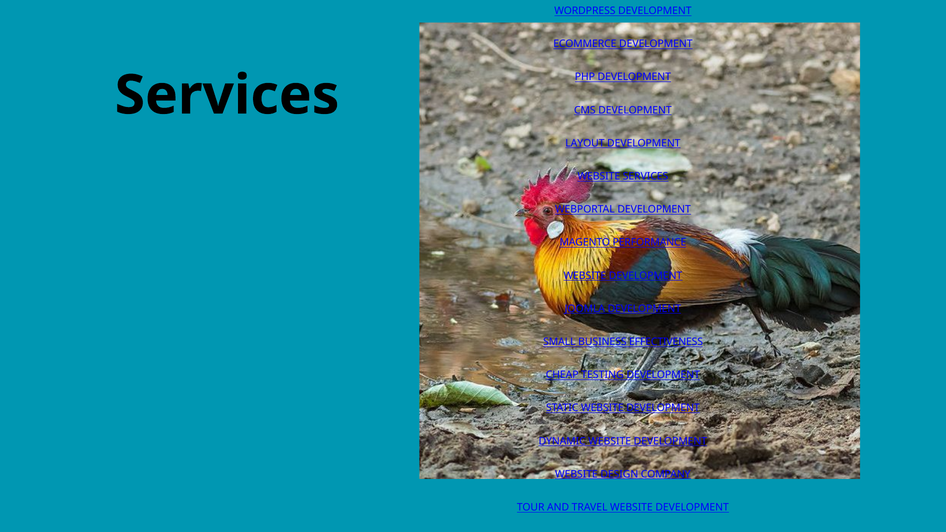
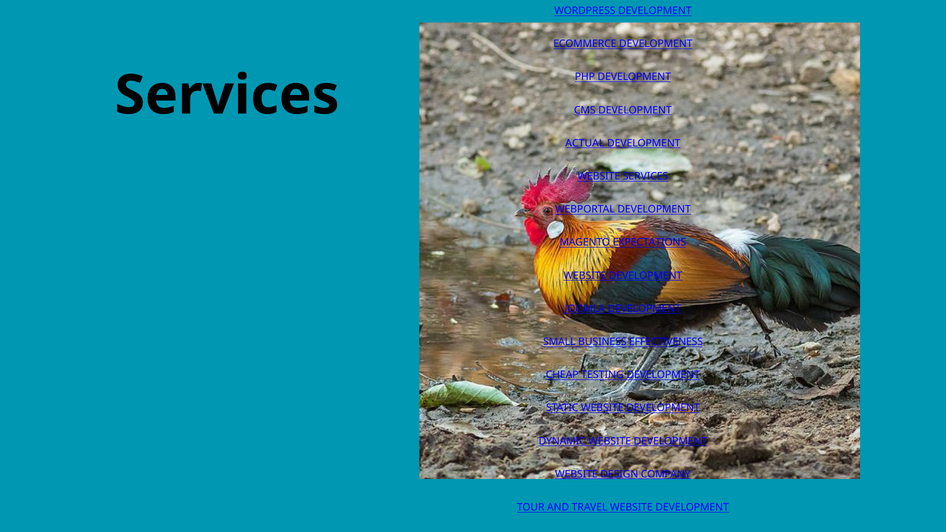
LAYOUT: LAYOUT -> ACTUAL
PERFORMANCE: PERFORMANCE -> EXPECTATIONS
